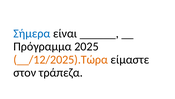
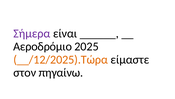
Σήμερα colour: blue -> purple
Πρόγραμμα: Πρόγραμμα -> Αεροδρόμιο
τράπεζα: τράπεζα -> πηγαίνω
